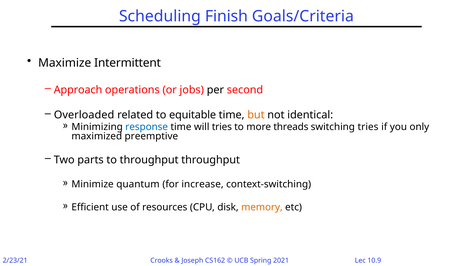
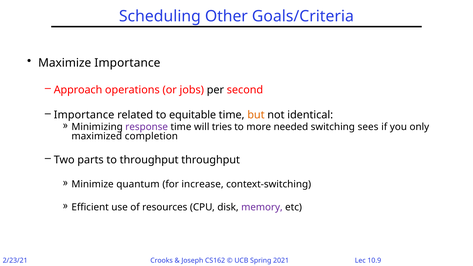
Finish: Finish -> Other
Maximize Intermittent: Intermittent -> Importance
Overloaded at (84, 115): Overloaded -> Importance
response colour: blue -> purple
threads: threads -> needed
switching tries: tries -> sees
preemptive: preemptive -> completion
memory colour: orange -> purple
